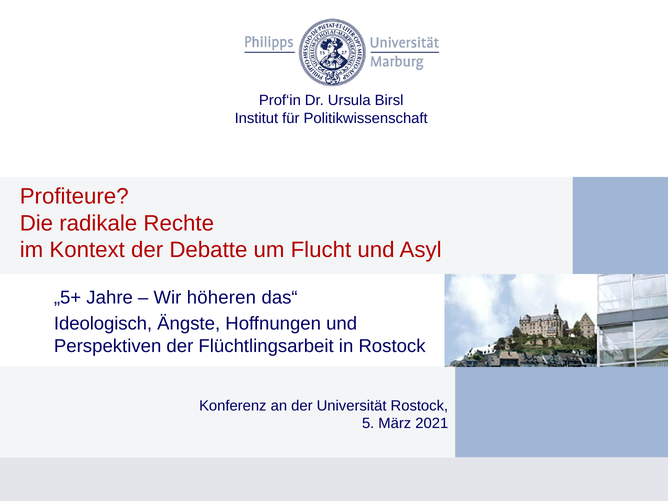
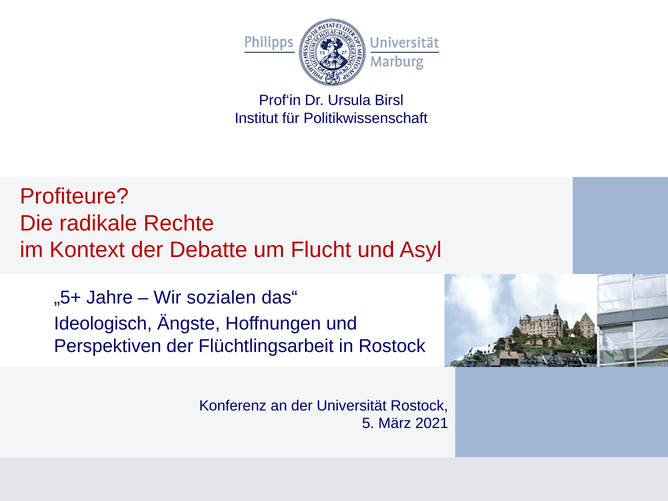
höheren: höheren -> sozialen
